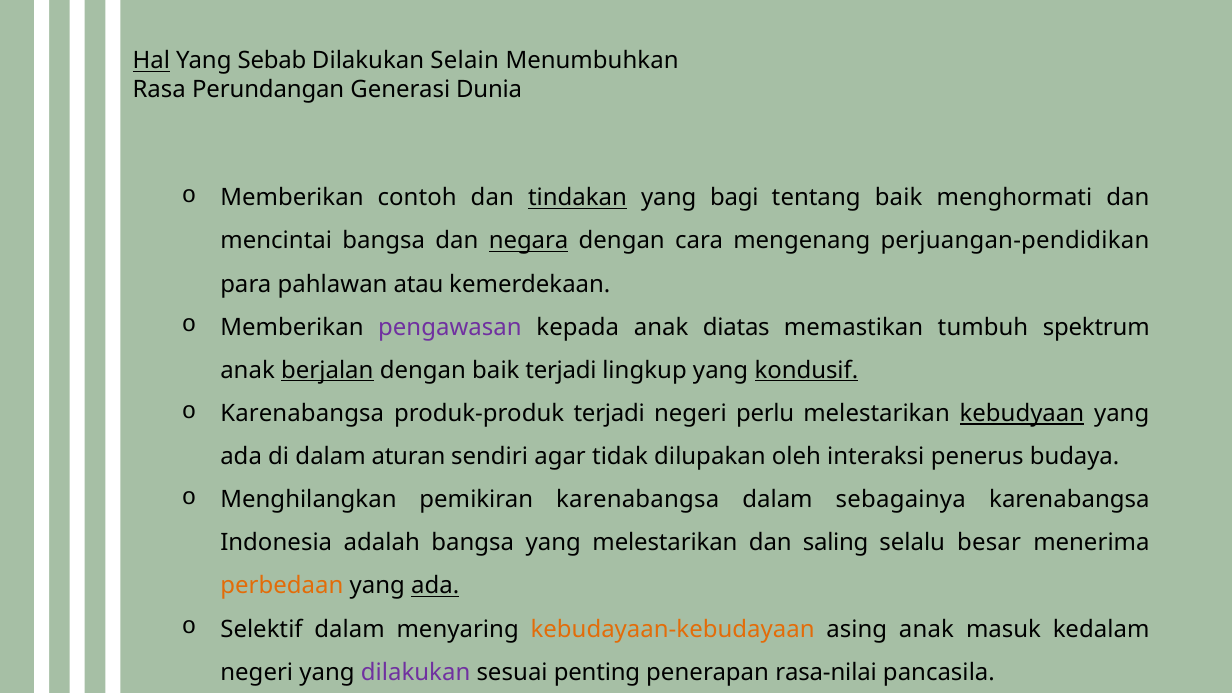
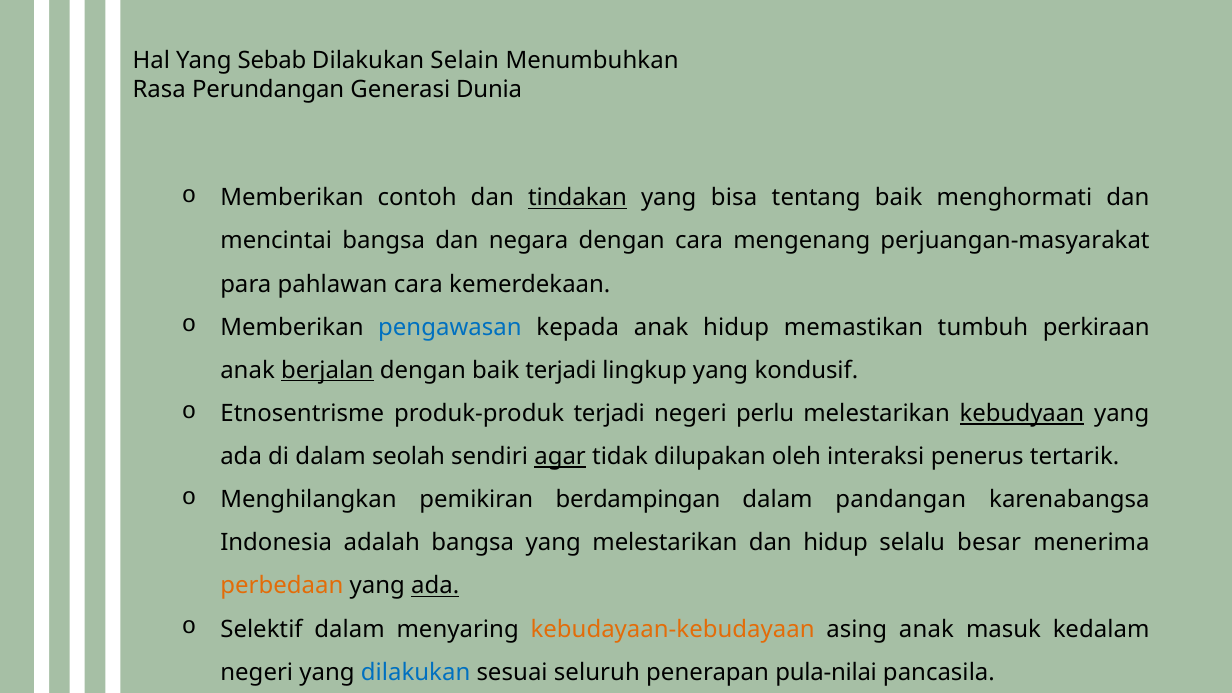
Hal underline: present -> none
bagi: bagi -> bisa
negara underline: present -> none
perjuangan-pendidikan: perjuangan-pendidikan -> perjuangan-masyarakat
pahlawan atau: atau -> cara
pengawasan colour: purple -> blue
anak diatas: diatas -> hidup
spektrum: spektrum -> perkiraan
kondusif underline: present -> none
Karenabangsa at (302, 414): Karenabangsa -> Etnosentrisme
aturan: aturan -> seolah
agar underline: none -> present
budaya: budaya -> tertarik
pemikiran karenabangsa: karenabangsa -> berdampingan
sebagainya: sebagainya -> pandangan
dan saling: saling -> hidup
dilakukan at (416, 672) colour: purple -> blue
penting: penting -> seluruh
rasa-nilai: rasa-nilai -> pula-nilai
